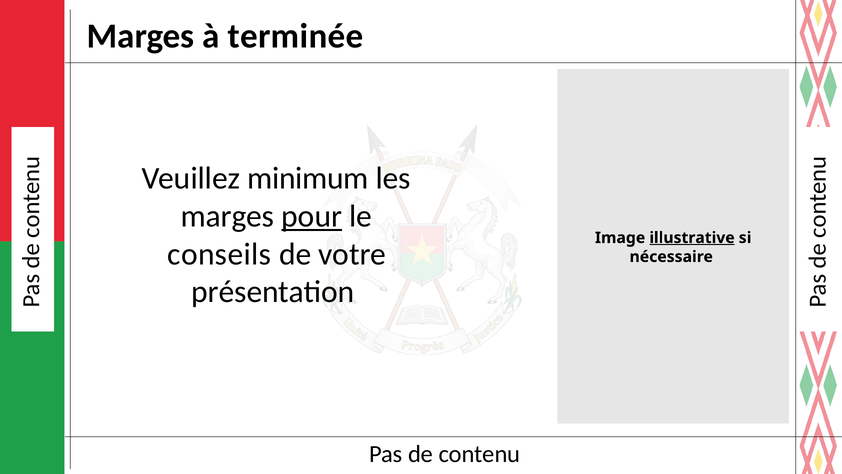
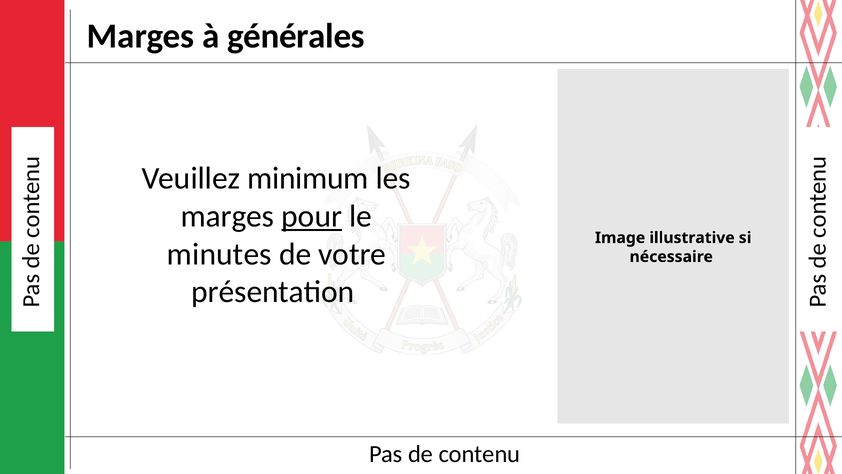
terminée: terminée -> générales
illustrative underline: present -> none
conseils: conseils -> minutes
